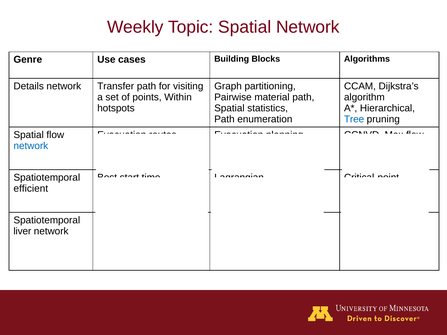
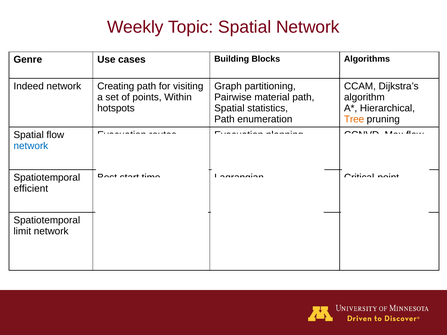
Details: Details -> Indeed
Transfer: Transfer -> Creating
Tree colour: blue -> orange
liver: liver -> limit
